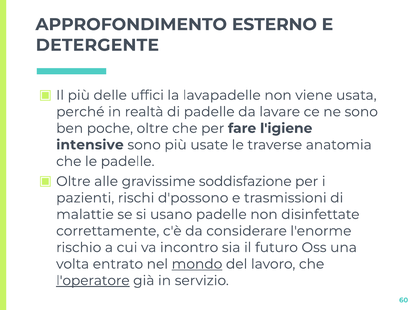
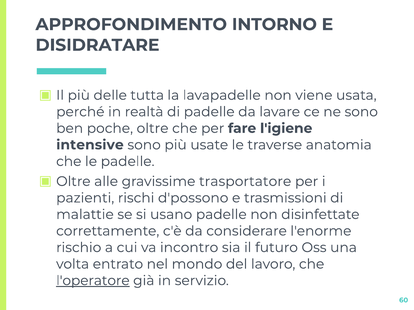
ESTERNO: ESTERNO -> INTORNO
DETERGENTE: DETERGENTE -> DISIDRATARE
uffici: uffici -> tutta
soddisfazione: soddisfazione -> trasportatore
mondo underline: present -> none
